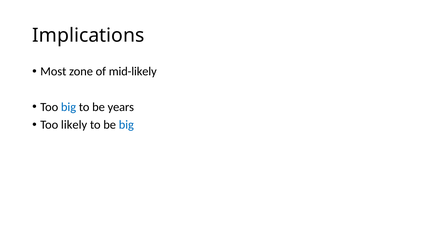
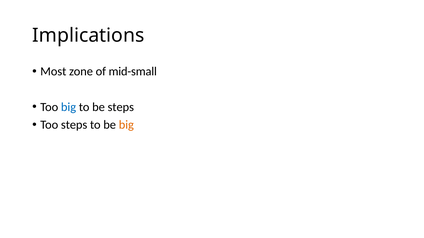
mid-likely: mid-likely -> mid-small
be years: years -> steps
Too likely: likely -> steps
big at (126, 125) colour: blue -> orange
